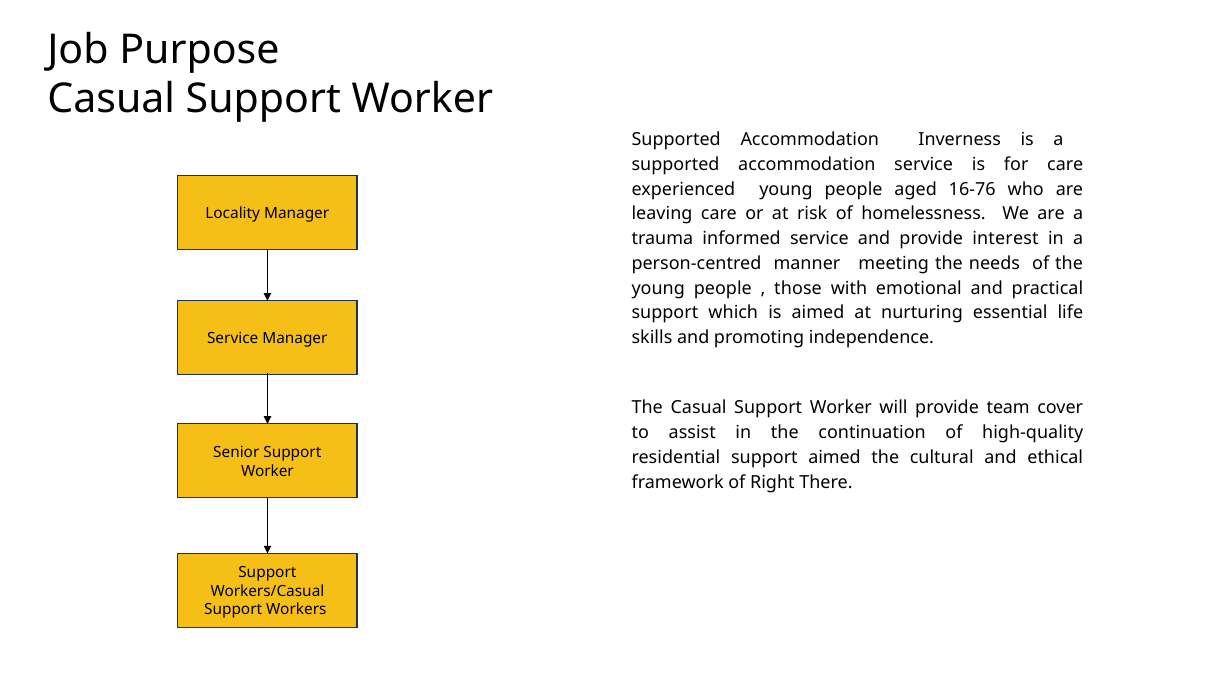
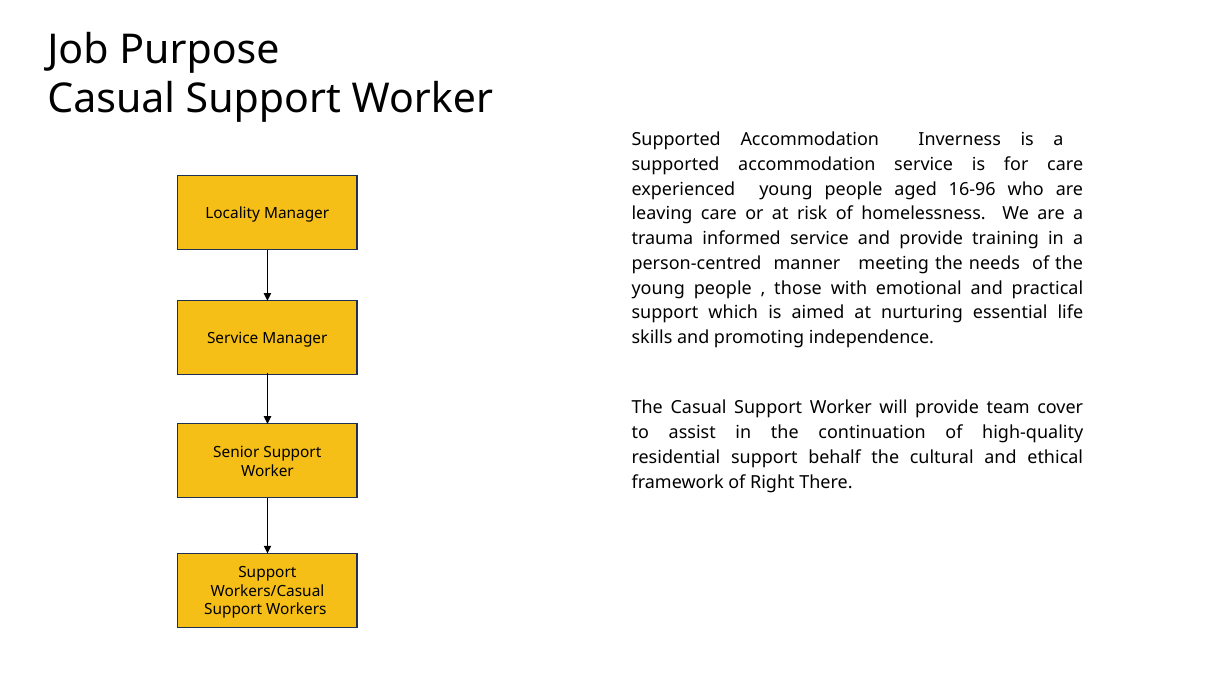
16-76: 16-76 -> 16-96
interest: interest -> training
support aimed: aimed -> behalf
